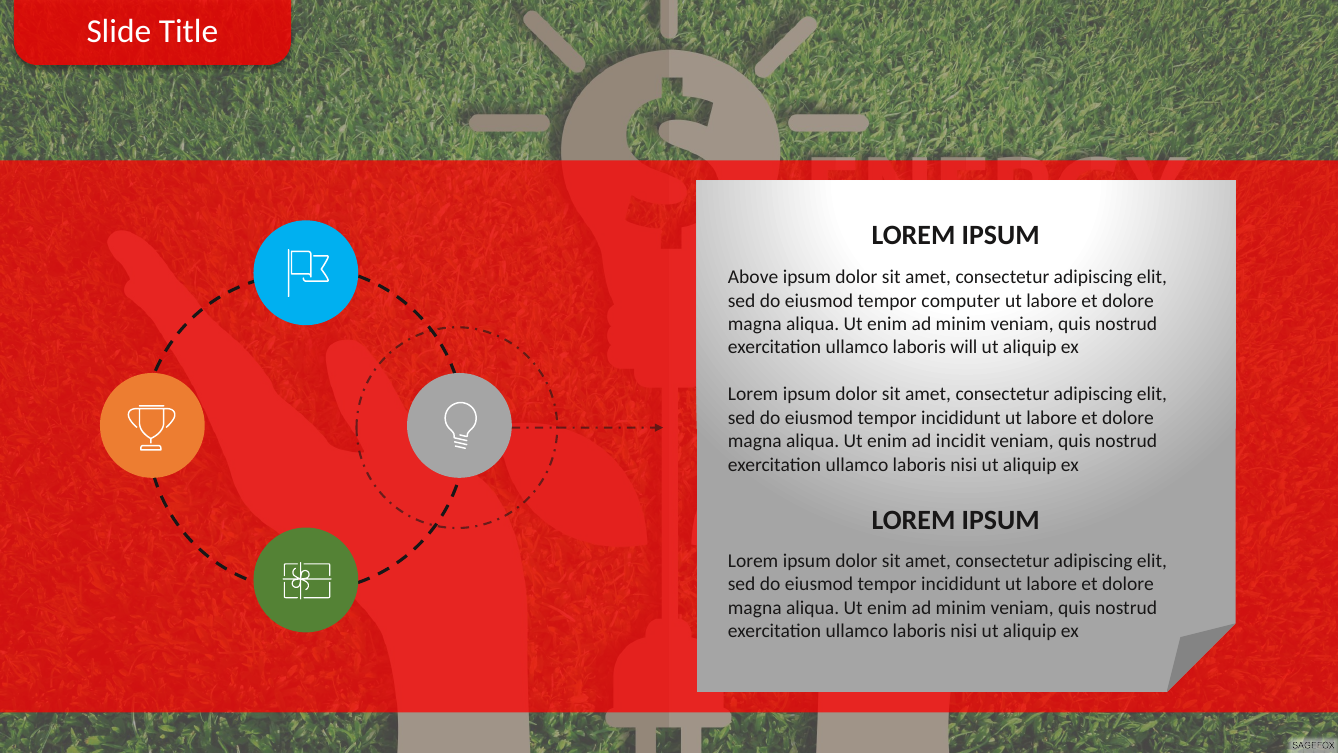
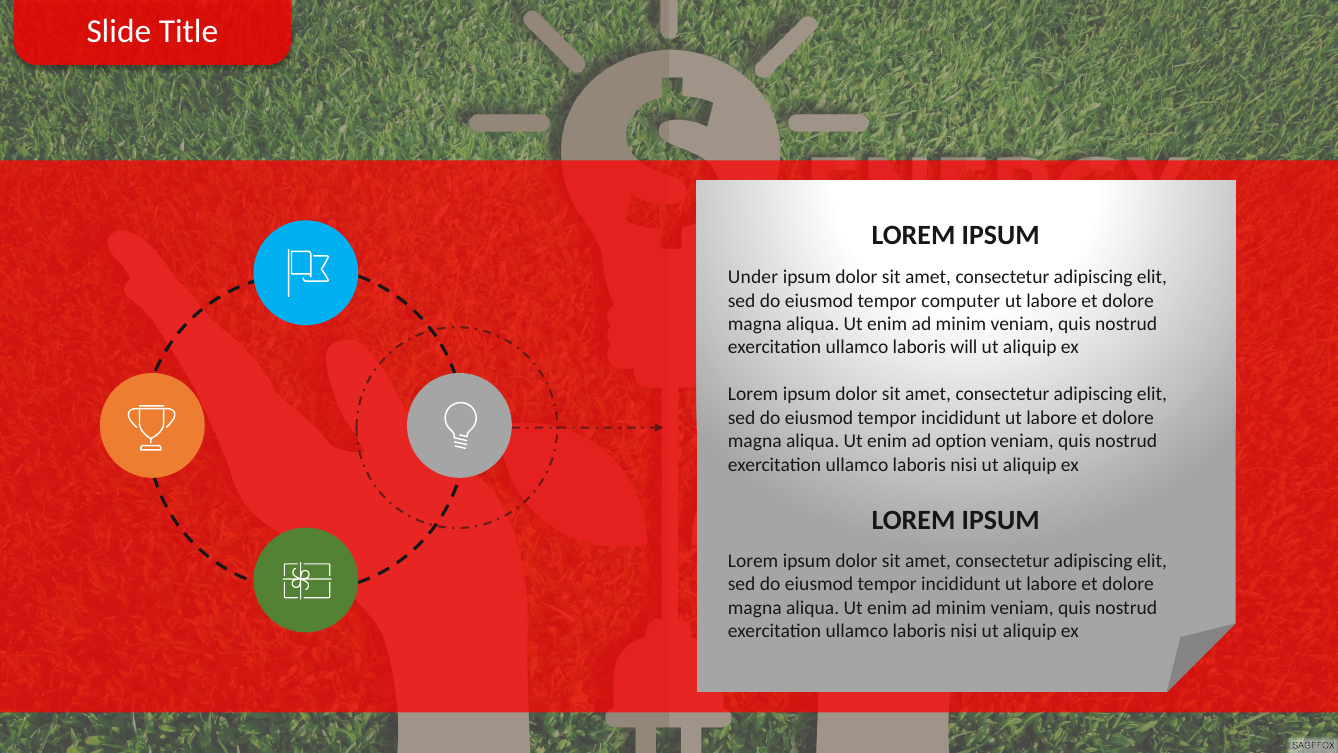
Above: Above -> Under
incidit: incidit -> option
